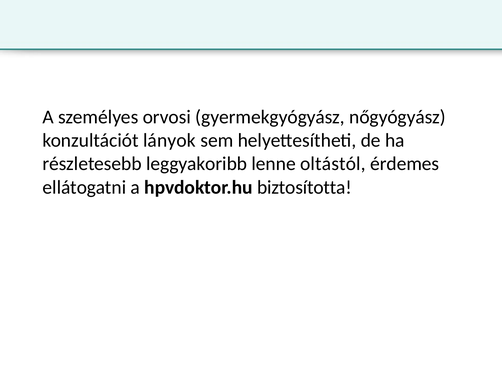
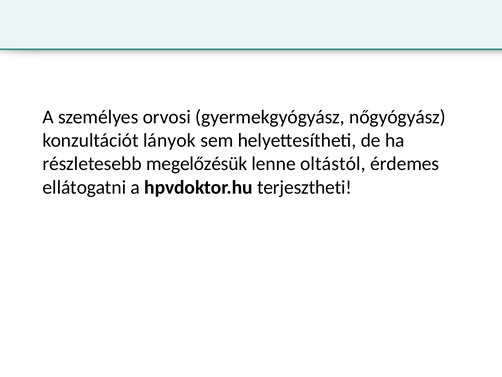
leggyakoribb: leggyakoribb -> megelőzésük
biztosította: biztosította -> terjesztheti
